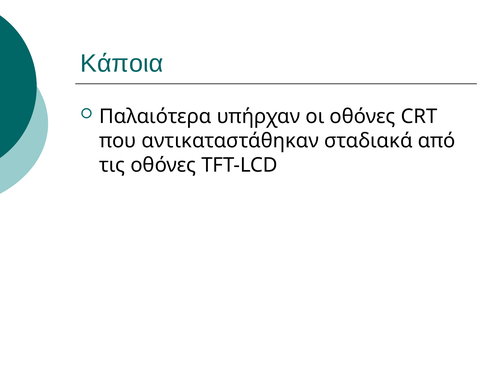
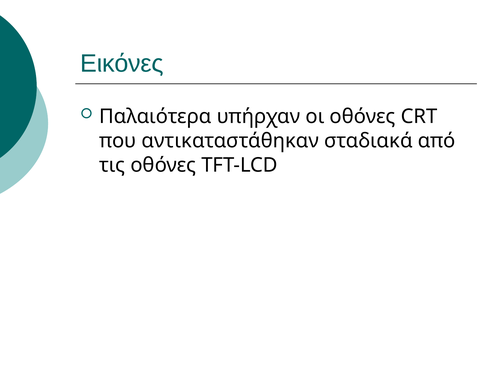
Κάποια: Κάποια -> Εικόνες
